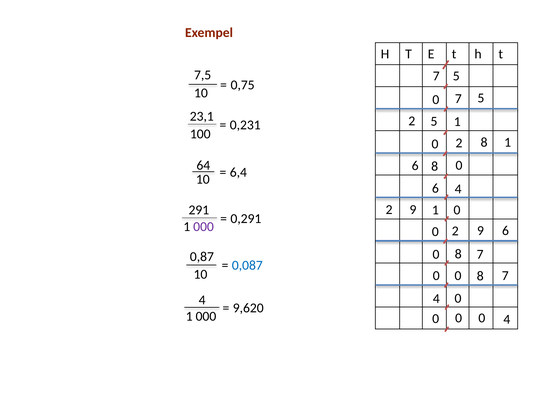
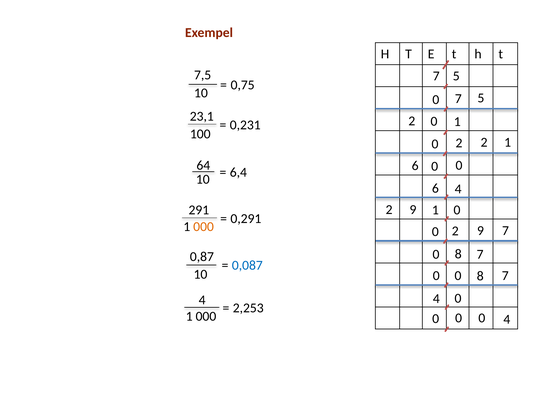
5 at (434, 121): 5 -> 0
2 8: 8 -> 2
6 8: 8 -> 0
000 at (204, 227) colour: purple -> orange
9 6: 6 -> 7
9,620: 9,620 -> 2,253
